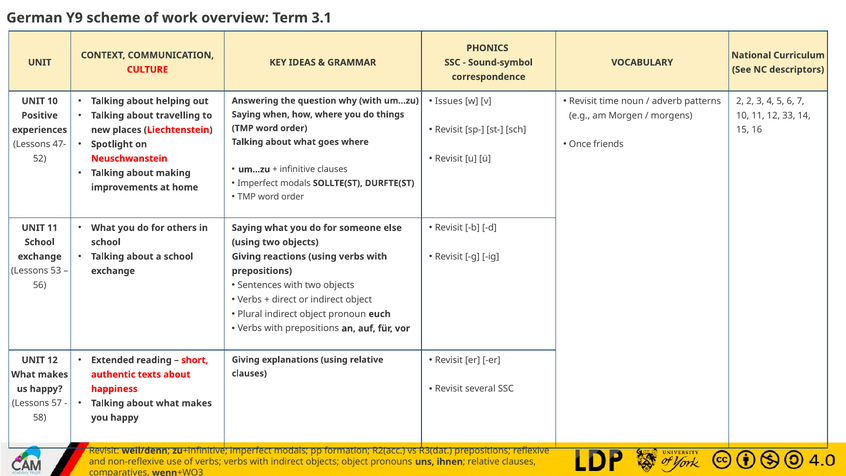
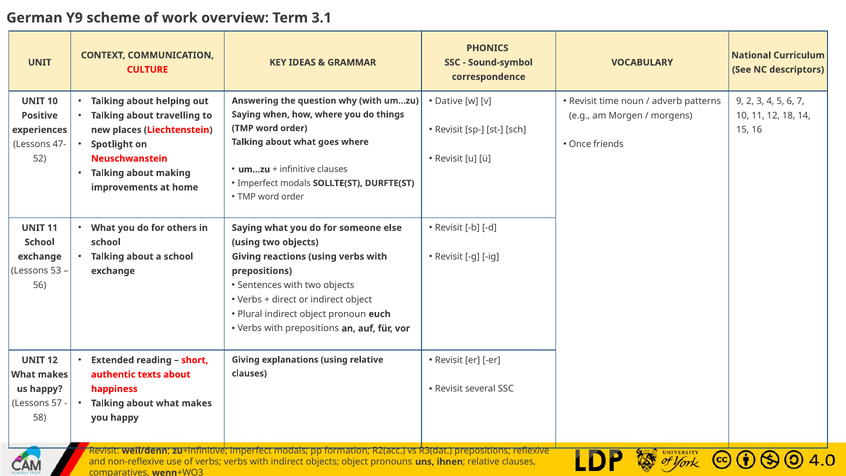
Issues: Issues -> Dative
2 at (740, 101): 2 -> 9
33: 33 -> 18
